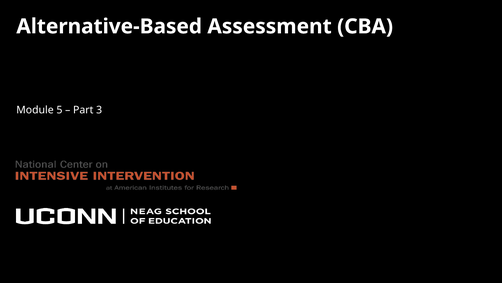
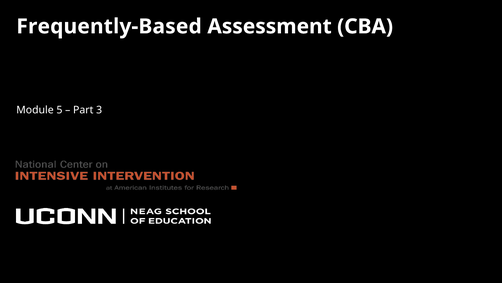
Alternative-Based: Alternative-Based -> Frequently-Based
